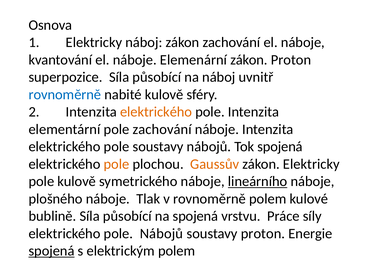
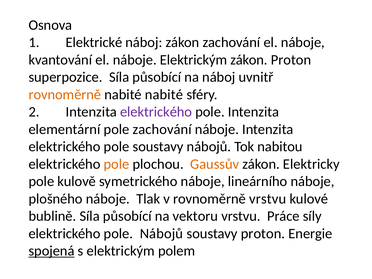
1 Elektricky: Elektricky -> Elektrické
náboje Elemenární: Elemenární -> Elektrickým
rovnoměrně at (65, 95) colour: blue -> orange
nabité kulově: kulově -> nabité
elektrického at (156, 112) colour: orange -> purple
Tok spojená: spojená -> nabitou
lineárního underline: present -> none
rovnoměrně polem: polem -> vrstvu
na spojená: spojená -> vektoru
